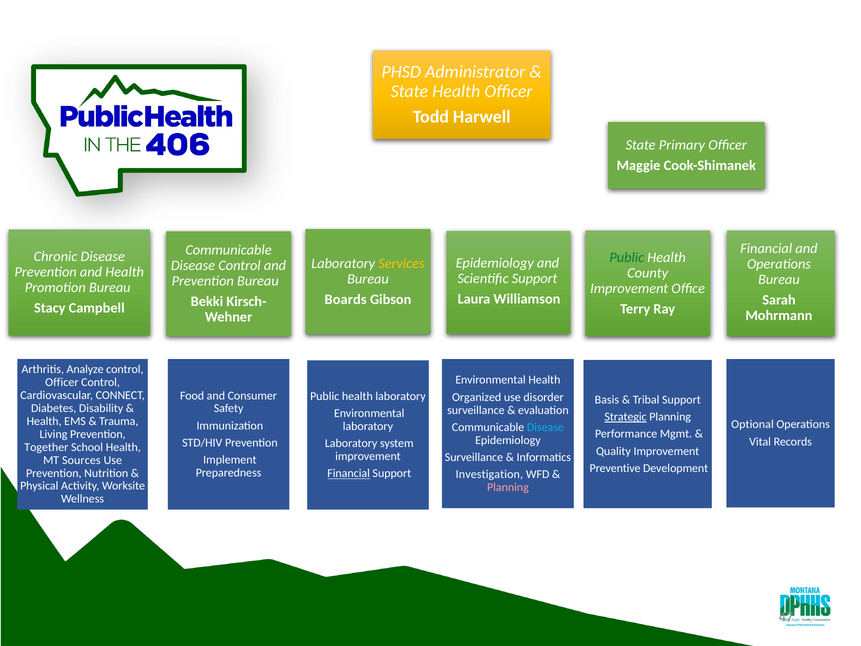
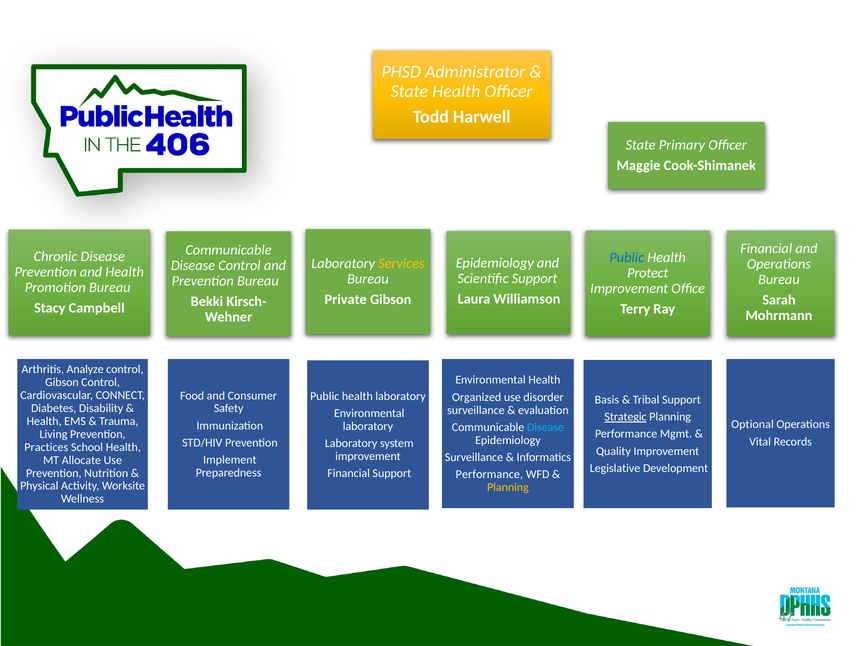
Public at (627, 257) colour: green -> blue
County: County -> Protect
Boards: Boards -> Private
Officer at (62, 382): Officer -> Gibson
Together: Together -> Practices
Sources: Sources -> Allocate
Preventive: Preventive -> Legislative
Financial at (349, 473) underline: present -> none
Investigation at (489, 474): Investigation -> Performance
Planning at (508, 487) colour: pink -> yellow
